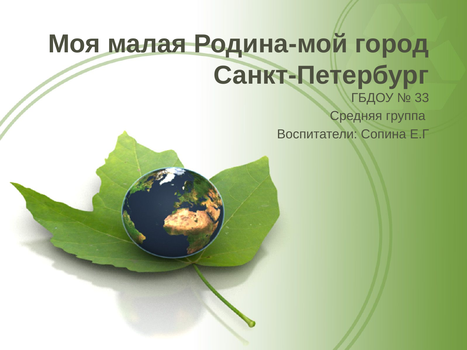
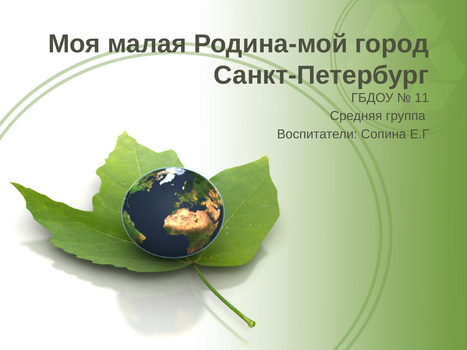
33: 33 -> 11
